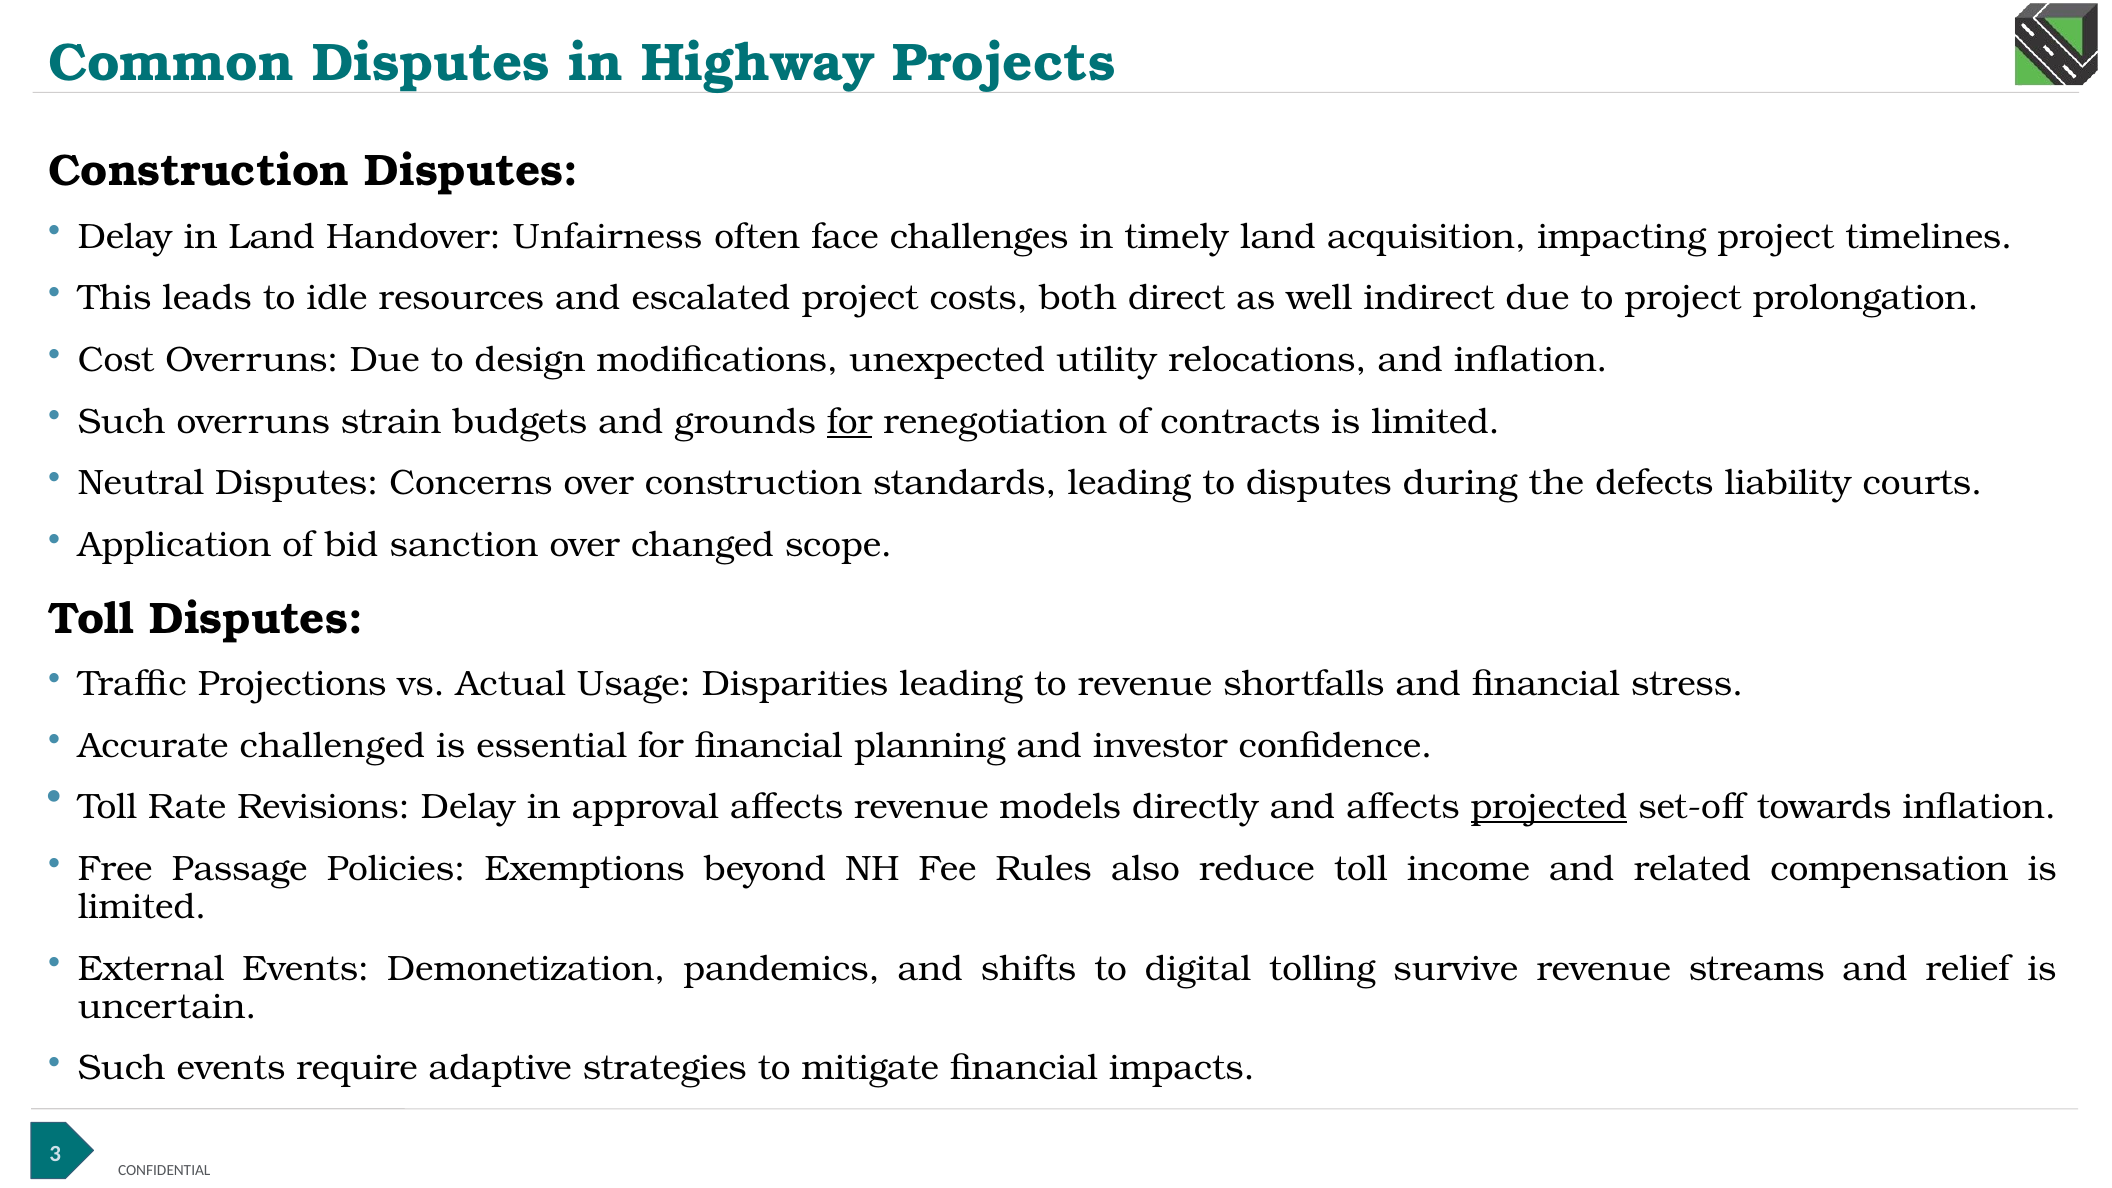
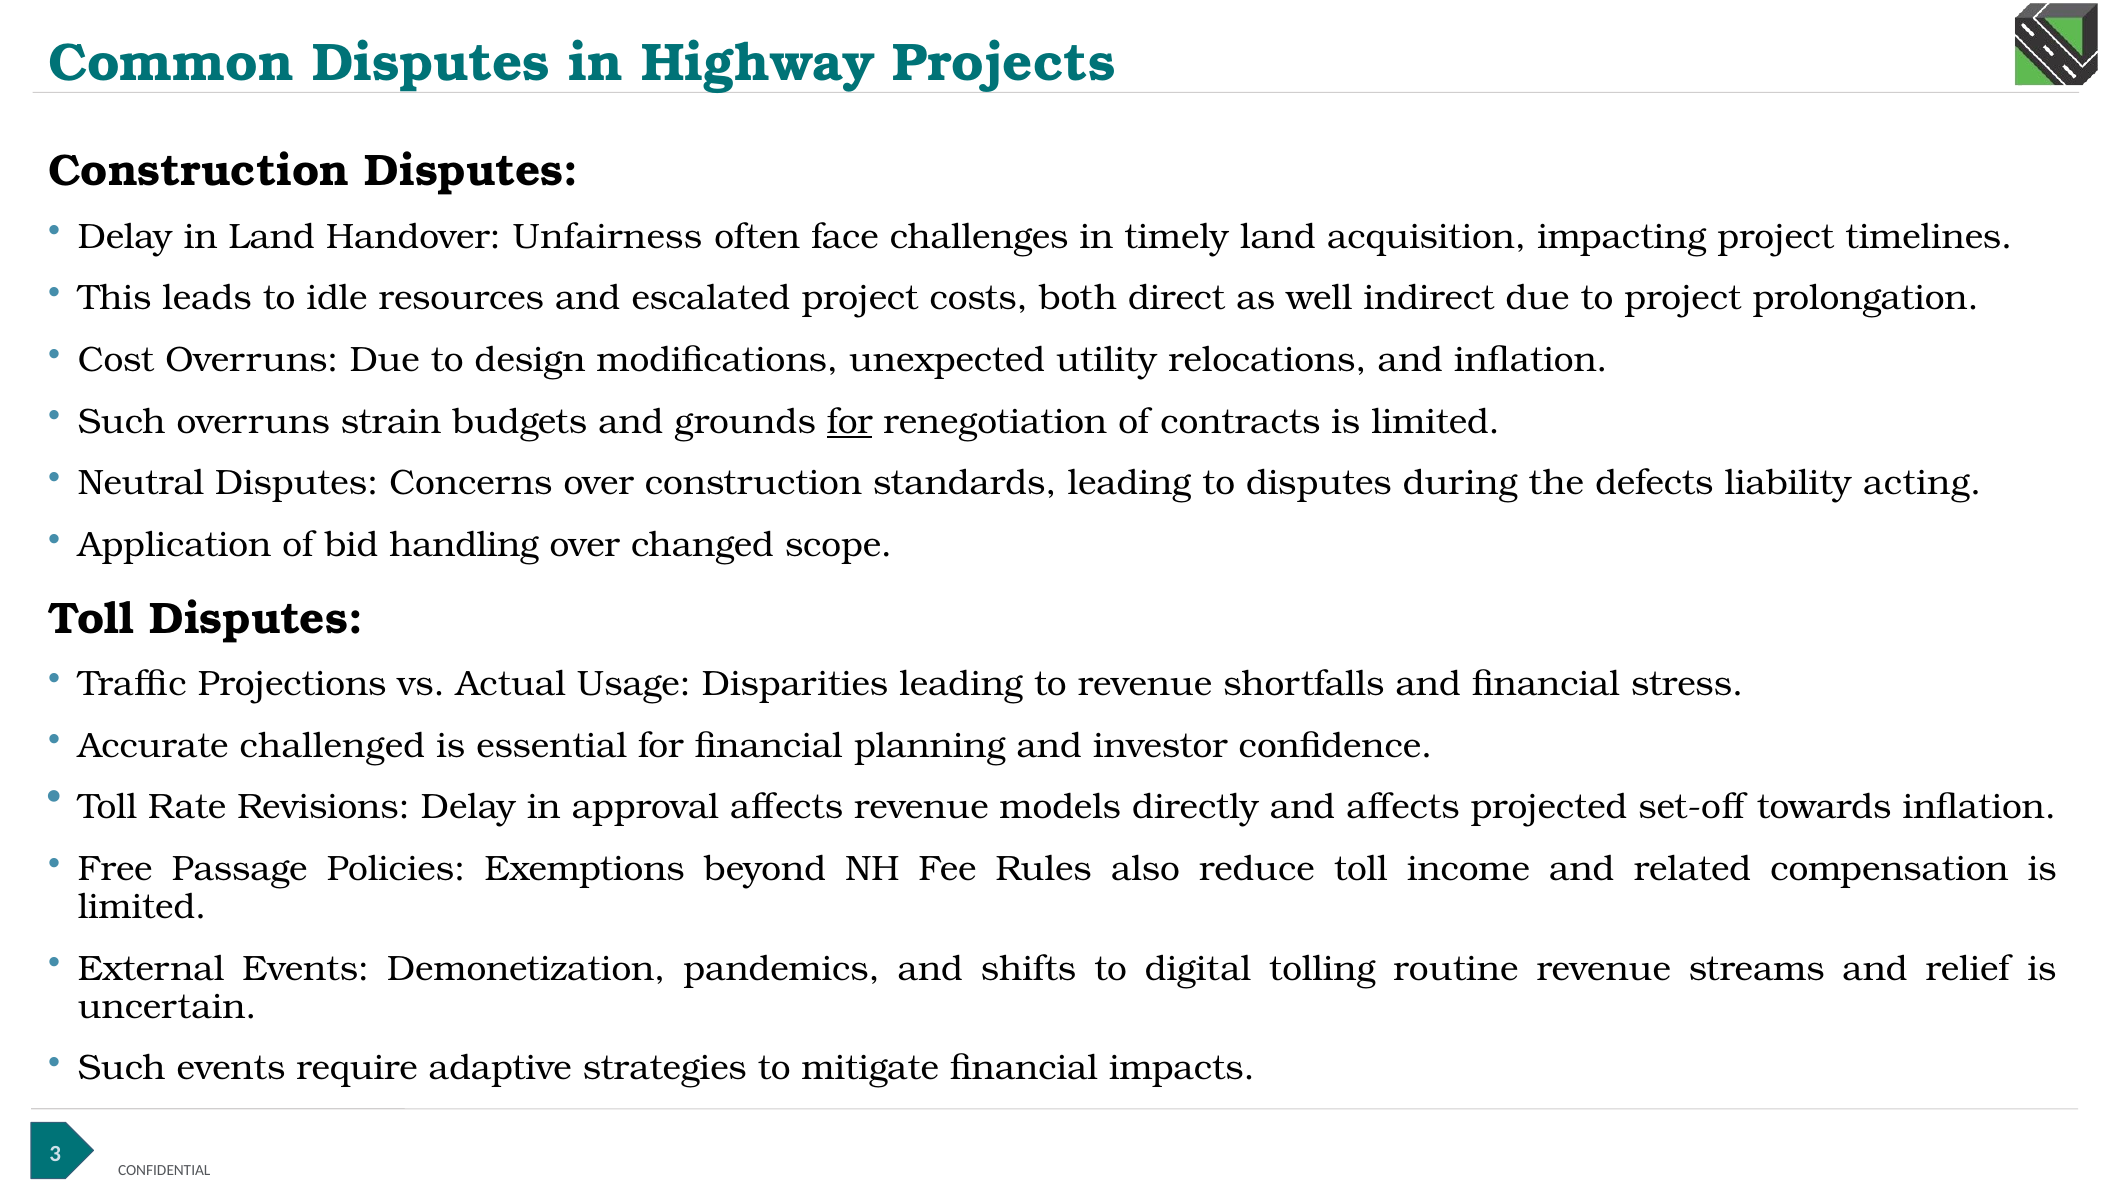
courts: courts -> acting
sanction: sanction -> handling
projected underline: present -> none
survive: survive -> routine
